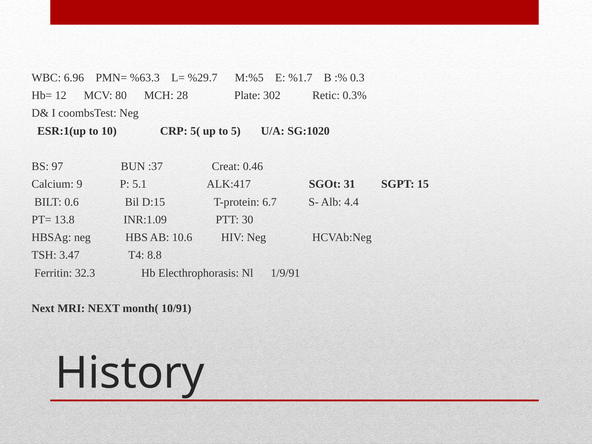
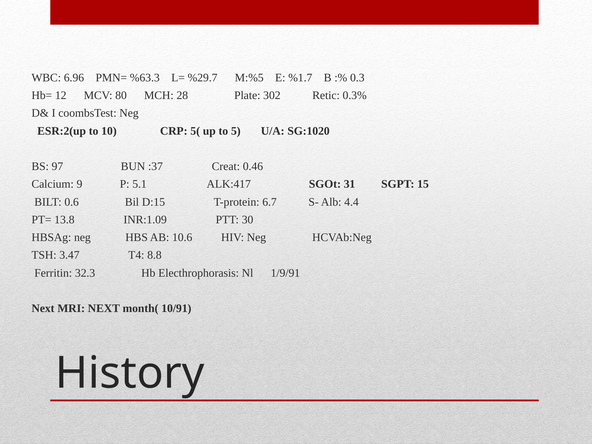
ESR:1(up: ESR:1(up -> ESR:2(up
